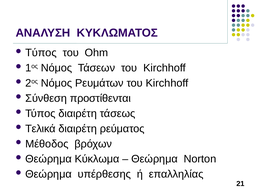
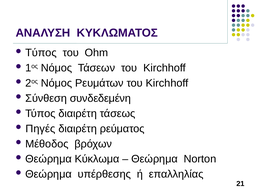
προστίθενται: προστίθενται -> συνδεδεμένη
Τελικά: Τελικά -> Πηγές
